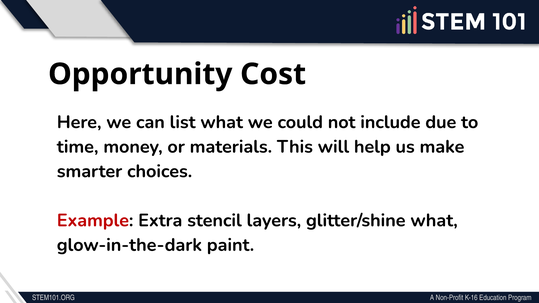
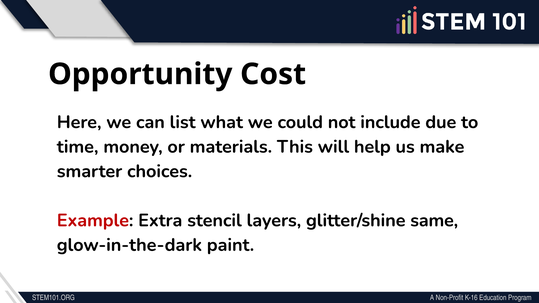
glitter/shine what: what -> same
